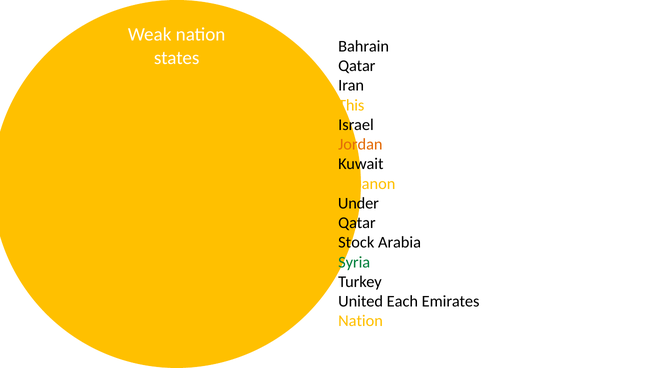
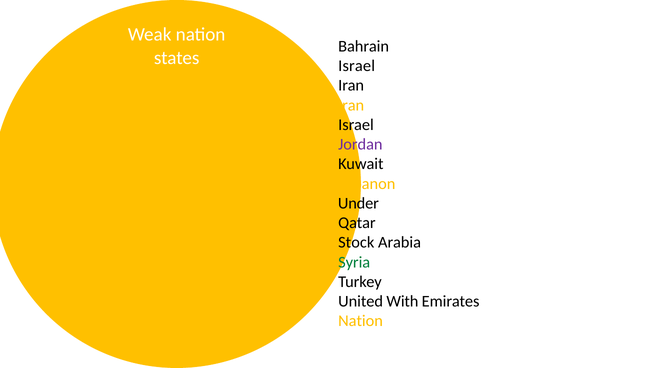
Qatar at (357, 66): Qatar -> Israel
This at (351, 105): This -> Iran
Jordan colour: orange -> purple
Each: Each -> With
